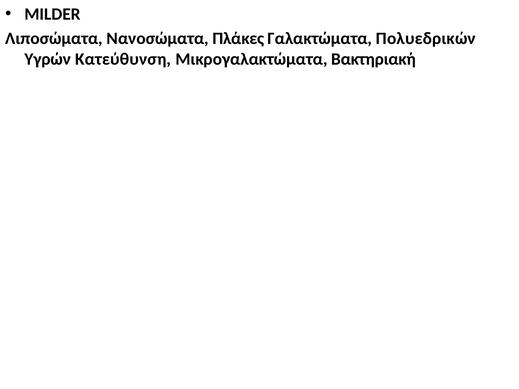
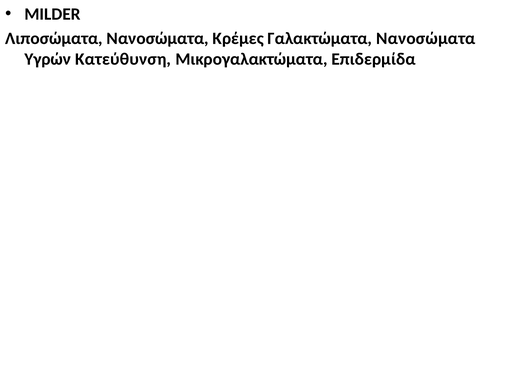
Πλάκες: Πλάκες -> Κρέμες
Γαλακτώματα Πολυεδρικών: Πολυεδρικών -> Νανοσώματα
Βακτηριακή: Βακτηριακή -> Επιδερμίδα
